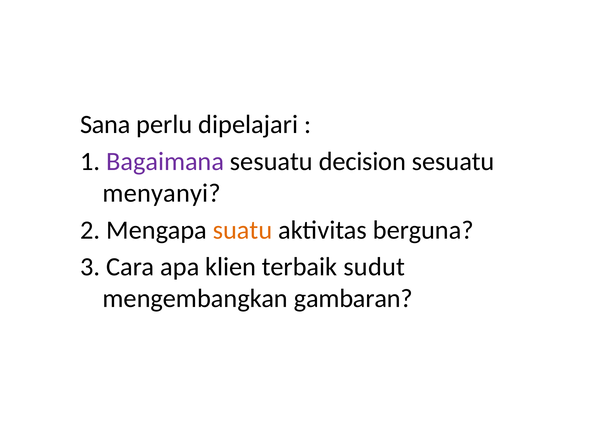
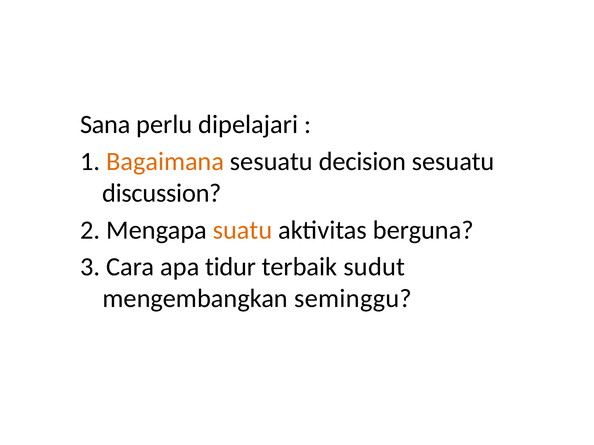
Bagaimana colour: purple -> orange
menyanyi: menyanyi -> discussion
klien: klien -> tidur
gambaran: gambaran -> seminggu
